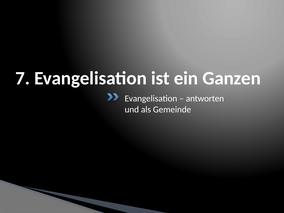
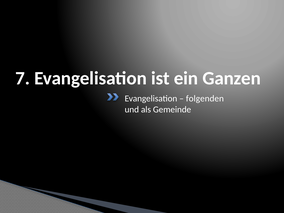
antworten: antworten -> folgenden
